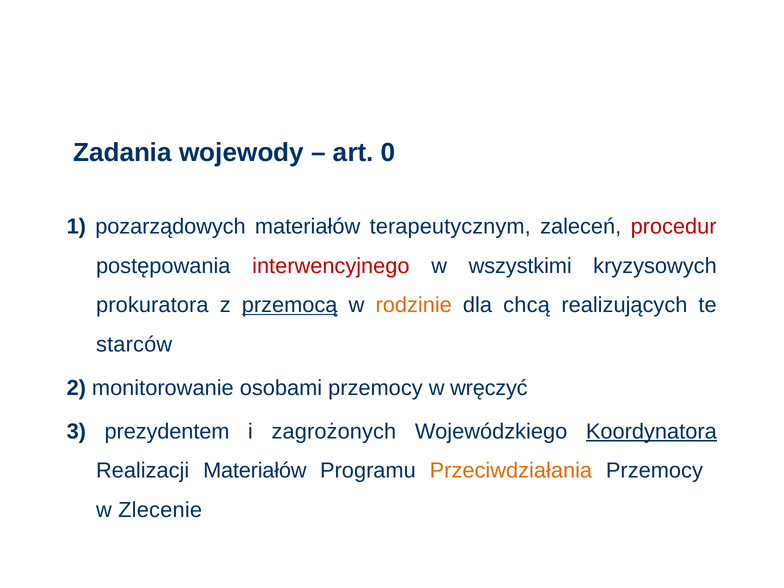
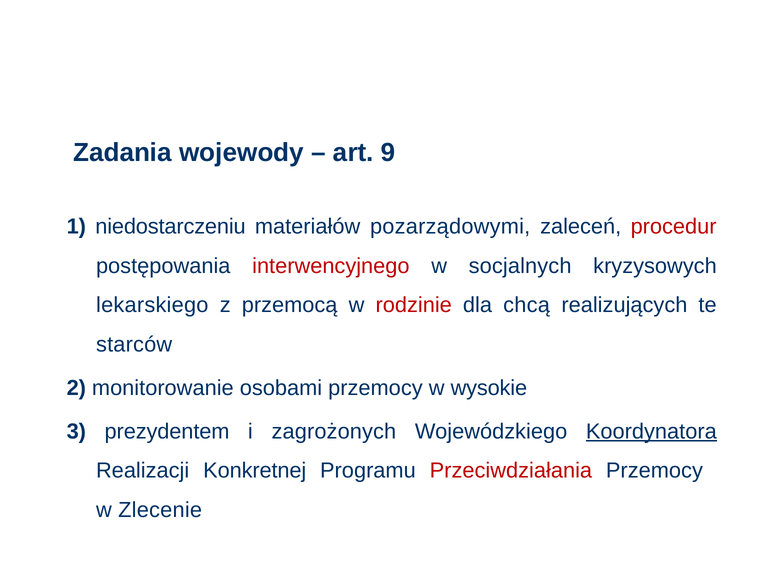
0: 0 -> 9
pozarządowych: pozarządowych -> niedostarczeniu
terapeutycznym: terapeutycznym -> pozarządowymi
wszystkimi: wszystkimi -> socjalnych
prokuratora: prokuratora -> lekarskiego
przemocą underline: present -> none
rodzinie colour: orange -> red
wręczyć: wręczyć -> wysokie
Realizacji Materiałów: Materiałów -> Konkretnej
Przeciwdziałania colour: orange -> red
